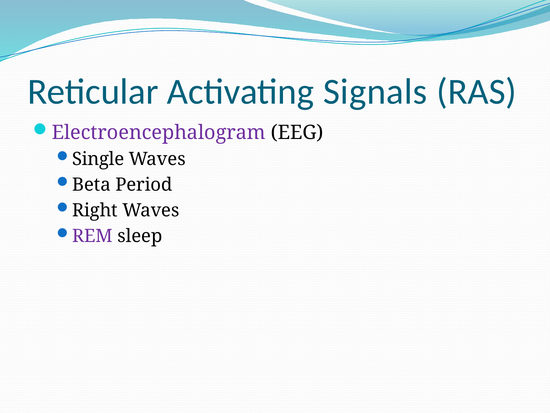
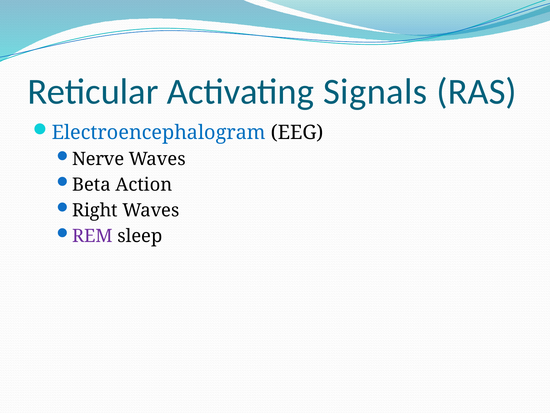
Electroencephalogram colour: purple -> blue
Single: Single -> Nerve
Period: Period -> Action
